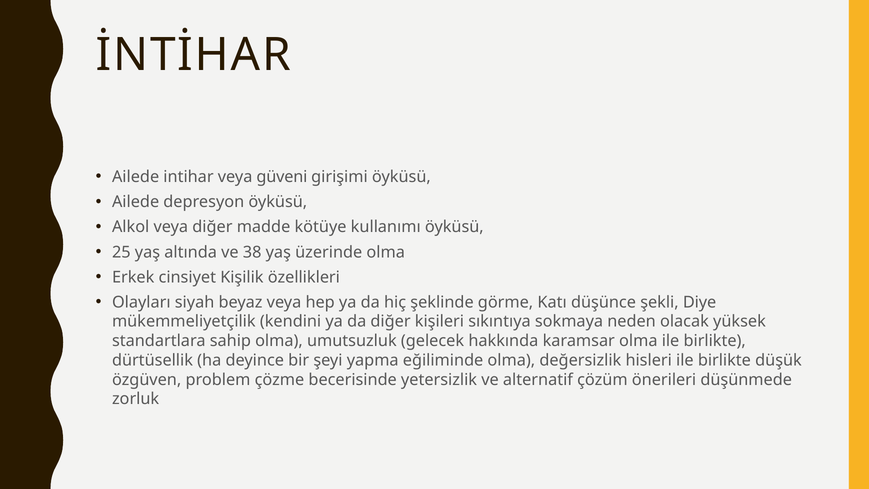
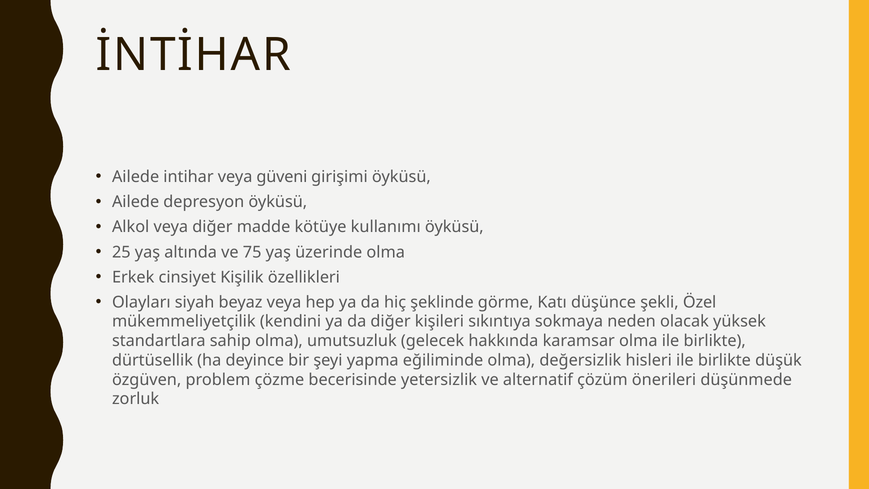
38: 38 -> 75
Diye: Diye -> Özel
